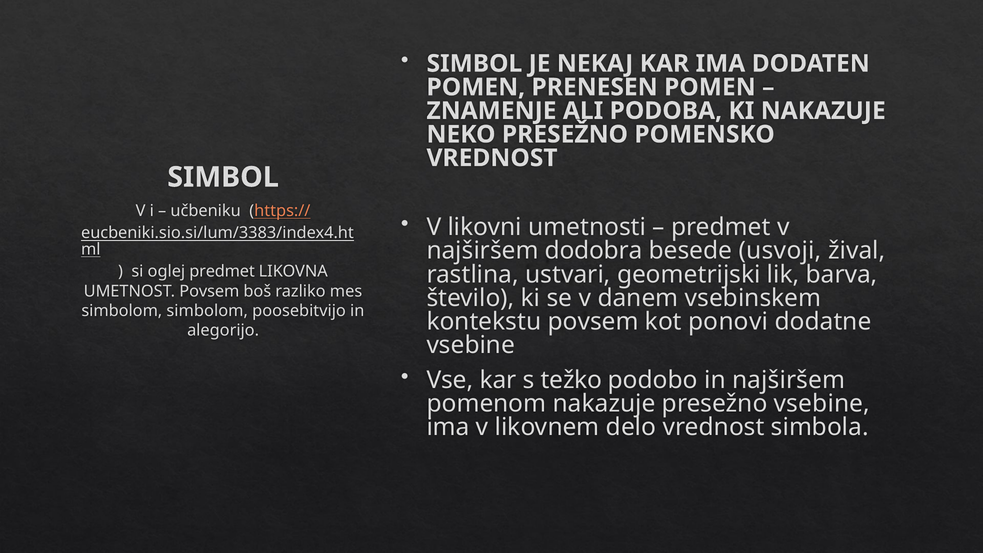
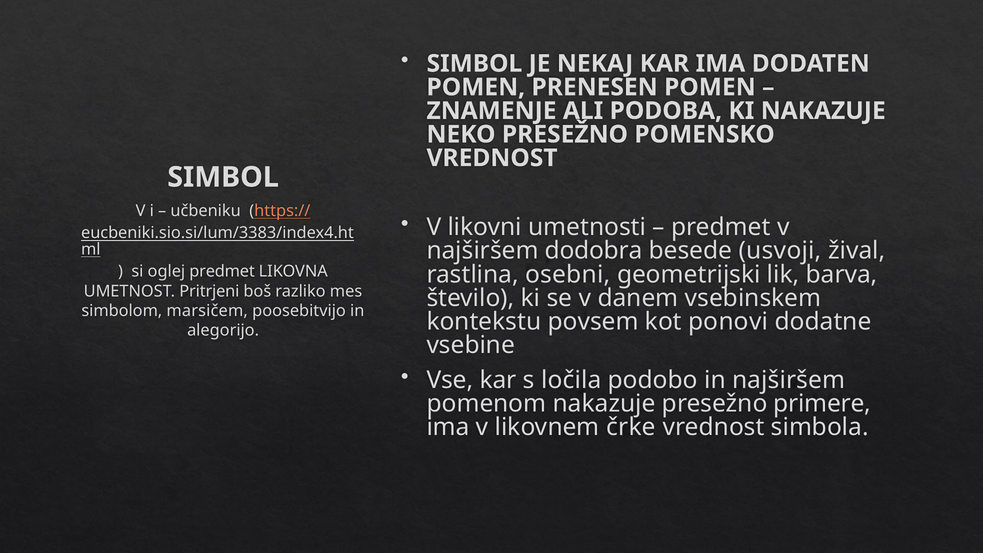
ustvari: ustvari -> osebni
UMETNOST Povsem: Povsem -> Pritrjeni
simbolom simbolom: simbolom -> marsičem
težko: težko -> ločila
presežno vsebine: vsebine -> primere
delo: delo -> črke
